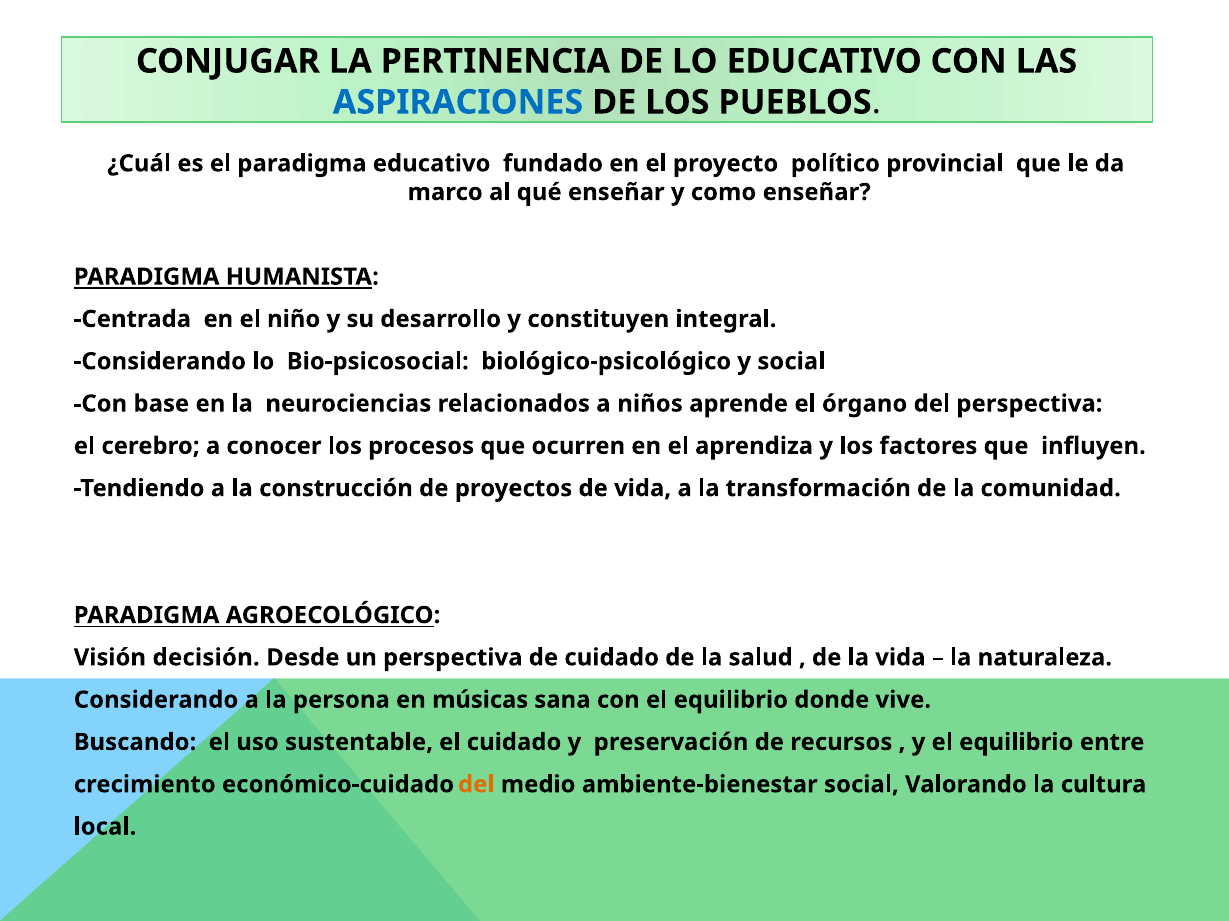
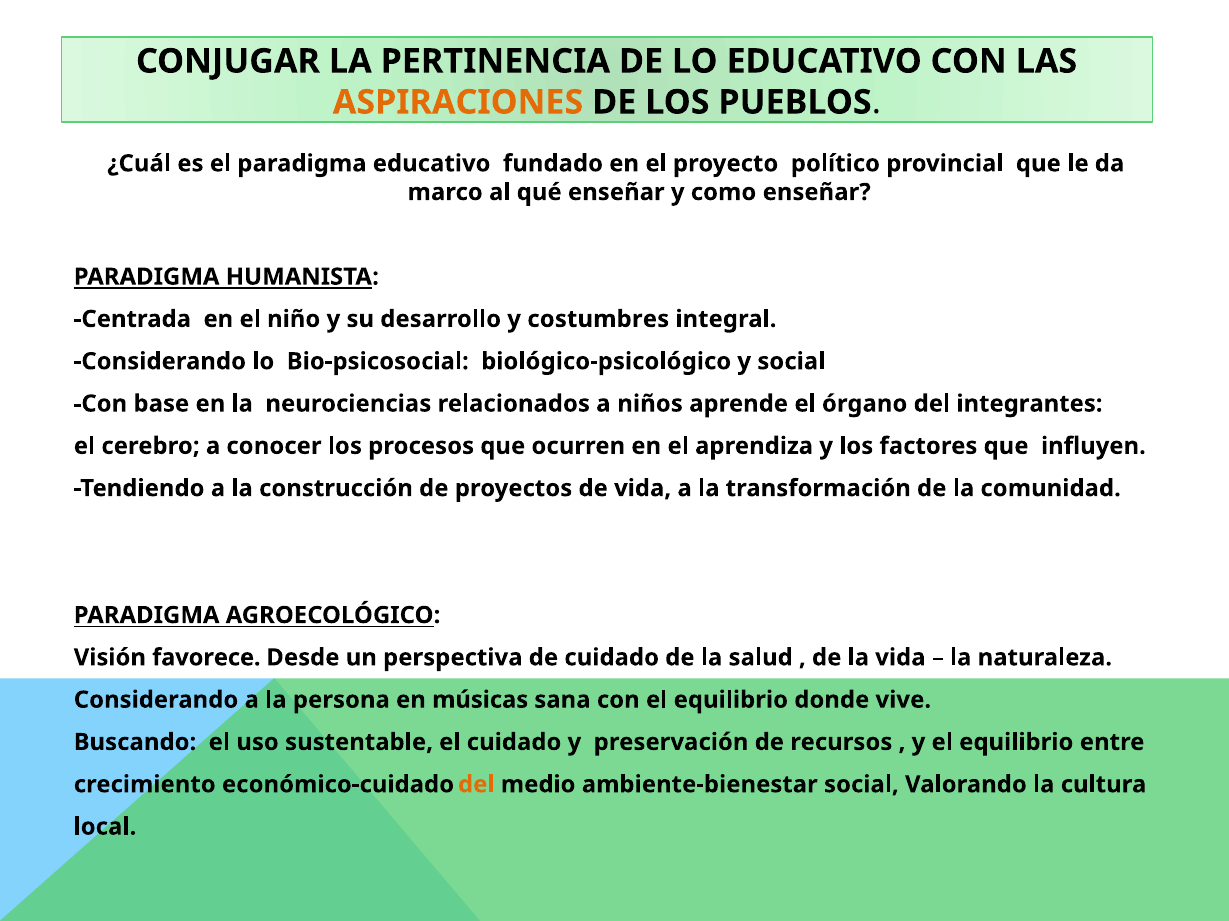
ASPIRACIONES colour: blue -> orange
constituyen: constituyen -> costumbres
del perspectiva: perspectiva -> integrantes
decisión: decisión -> favorece
